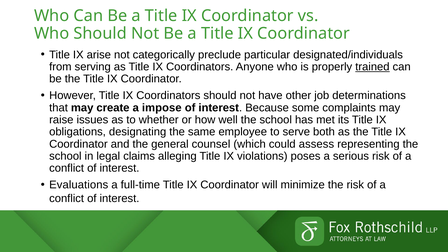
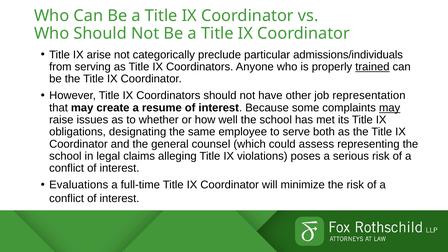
designated/individuals: designated/individuals -> admissions/individuals
determinations: determinations -> representation
impose: impose -> resume
may at (390, 108) underline: none -> present
